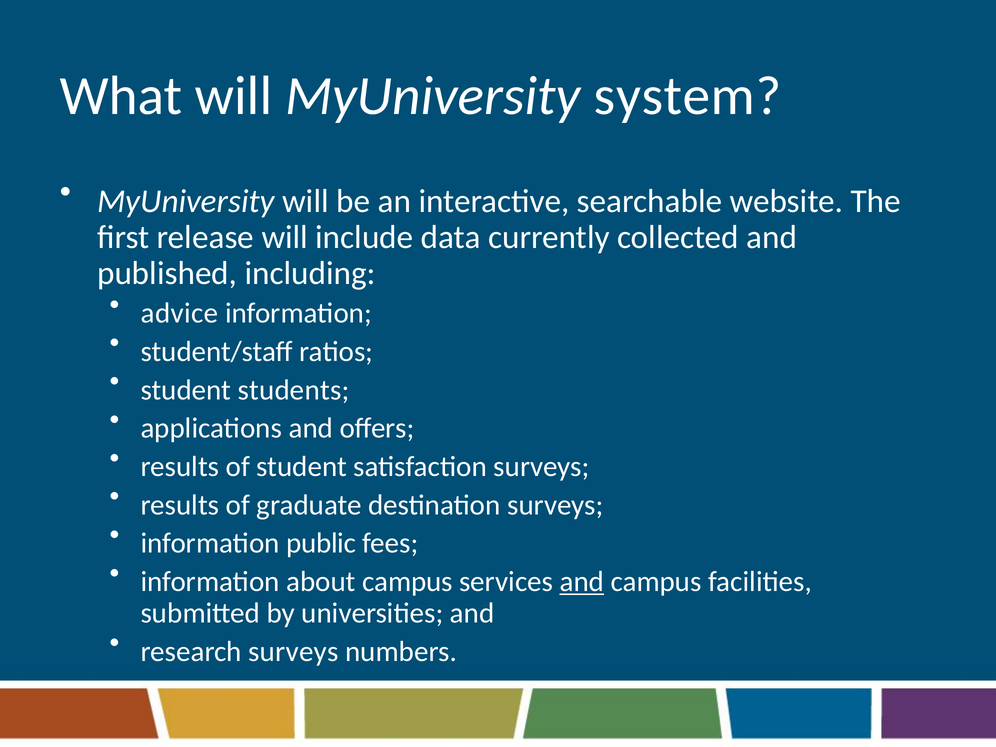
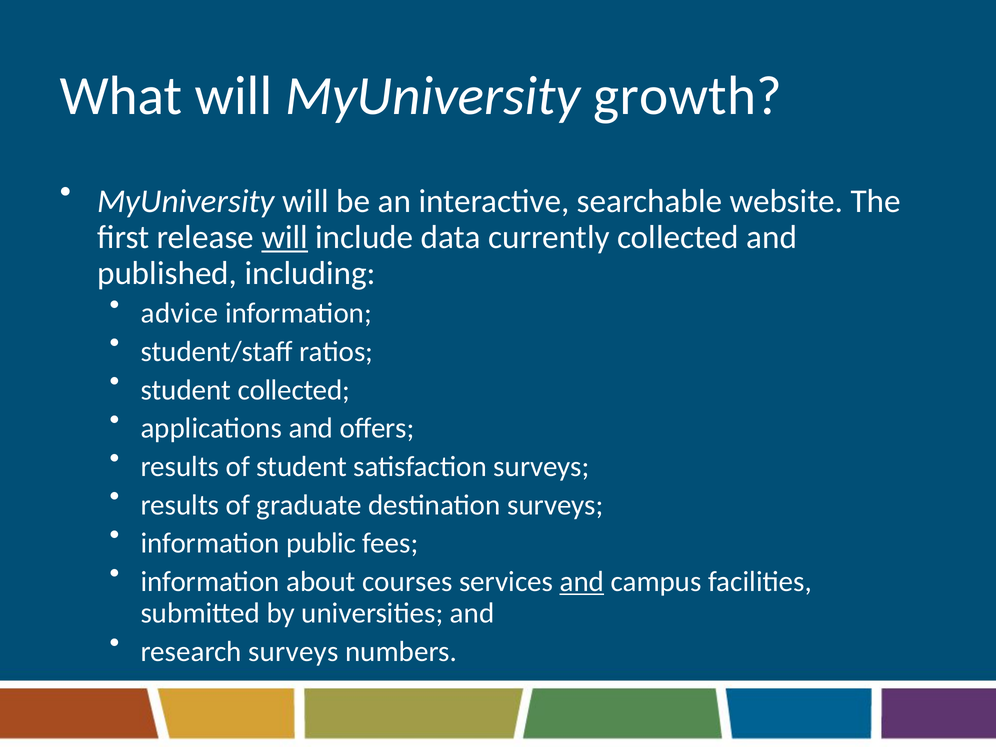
system: system -> growth
will at (285, 237) underline: none -> present
student students: students -> collected
about campus: campus -> courses
